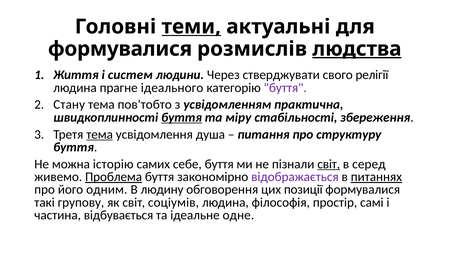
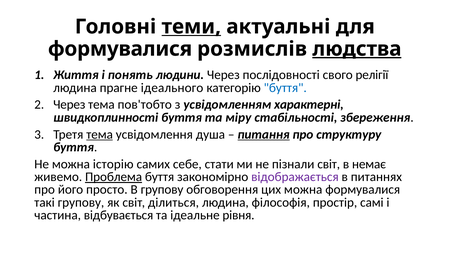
систем: систем -> понять
стверджувати: стверджувати -> послідовності
буття at (285, 88) colour: purple -> blue
Стану at (69, 105): Стану -> Через
практична: практична -> характерні
буття at (182, 117) underline: present -> none
питання underline: none -> present
себе буття: буття -> стати
світ at (329, 164) underline: present -> none
серед: серед -> немає
питаннях underline: present -> none
одним: одним -> просто
В людину: людину -> групову
цих позиції: позиції -> можна
соціумів: соціумів -> ділиться
одне: одне -> рівня
